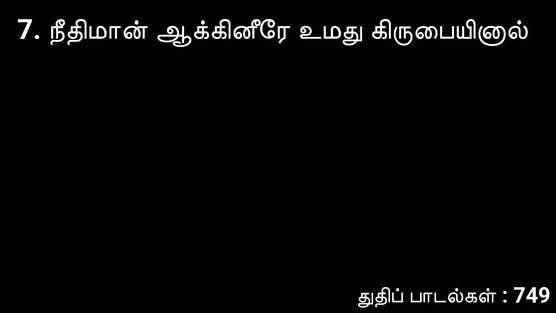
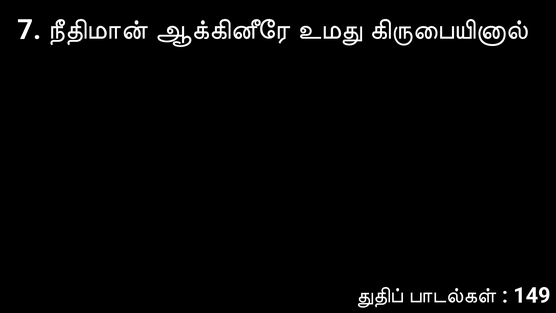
749: 749 -> 149
